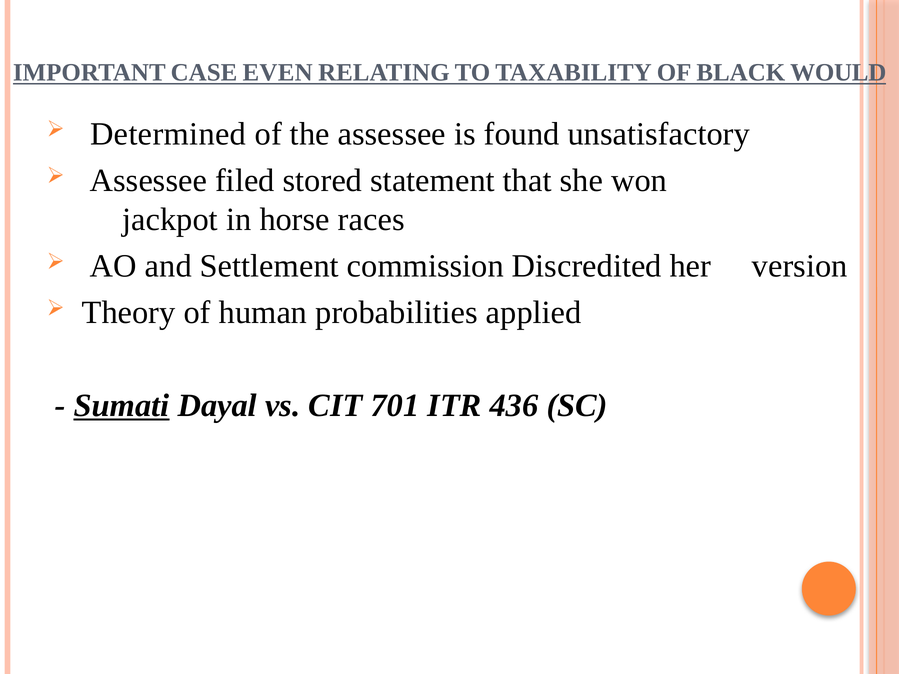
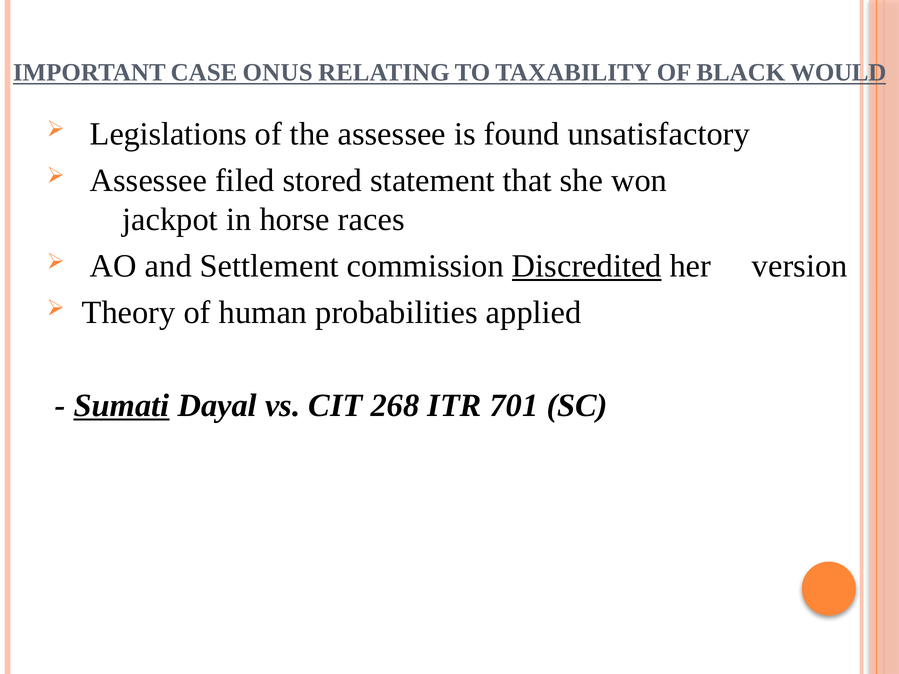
EVEN: EVEN -> ONUS
Determined: Determined -> Legislations
Discredited underline: none -> present
701: 701 -> 268
436: 436 -> 701
